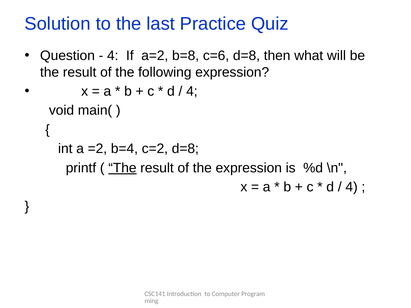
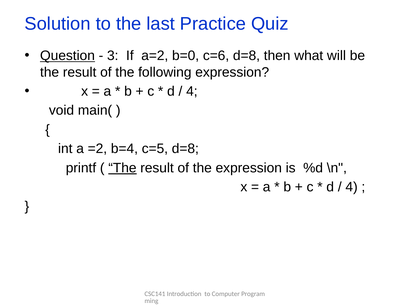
Question underline: none -> present
4 at (113, 56): 4 -> 3
b=8: b=8 -> b=0
c=2: c=2 -> c=5
